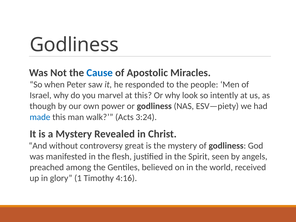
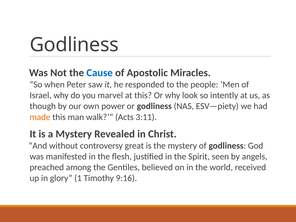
made colour: blue -> orange
3:24: 3:24 -> 3:11
4:16: 4:16 -> 9:16
